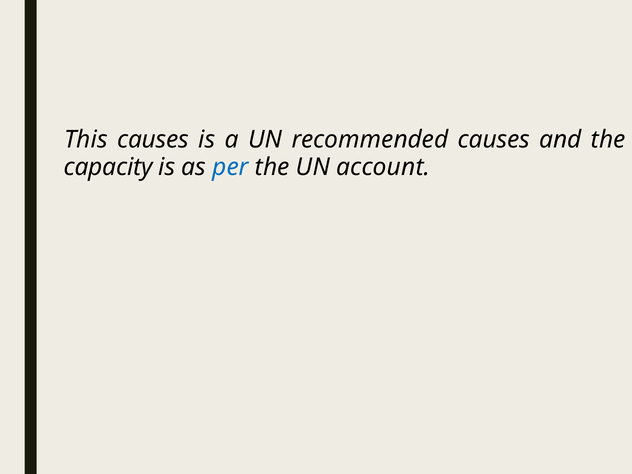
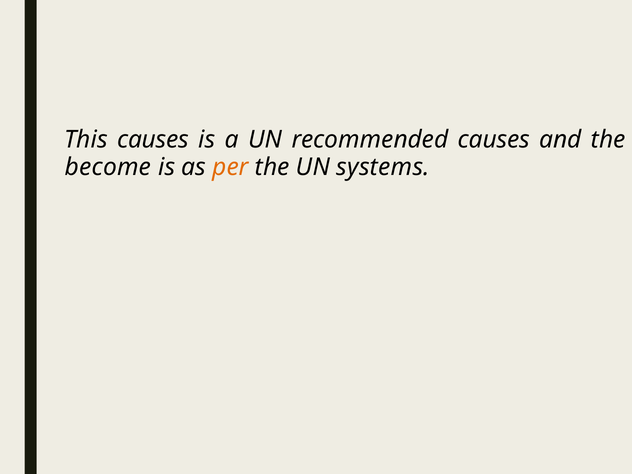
capacity: capacity -> become
per colour: blue -> orange
account: account -> systems
